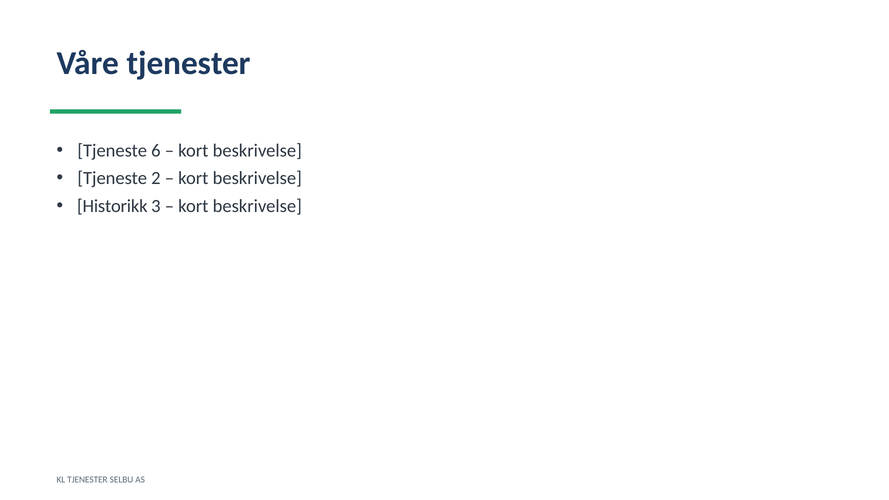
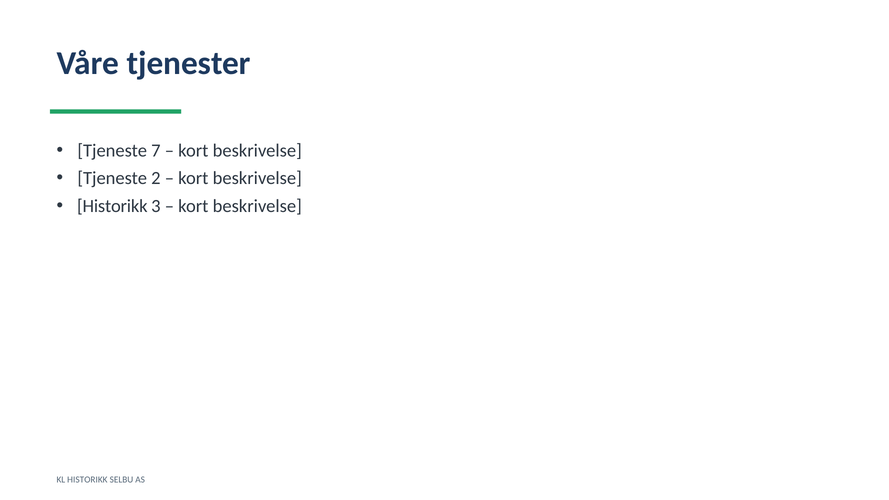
6: 6 -> 7
KL TJENESTER: TJENESTER -> HISTORIKK
